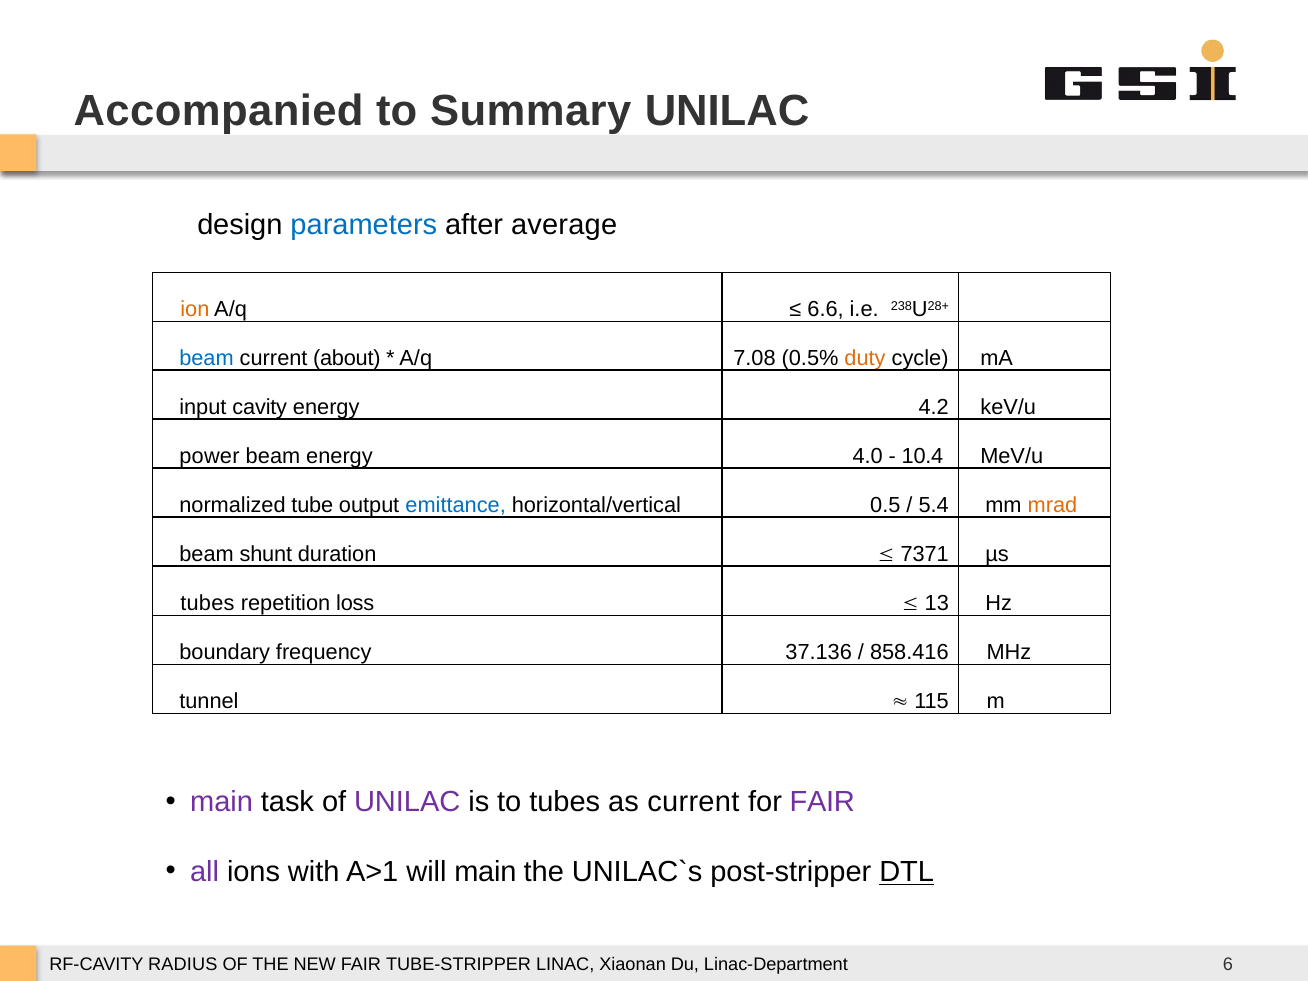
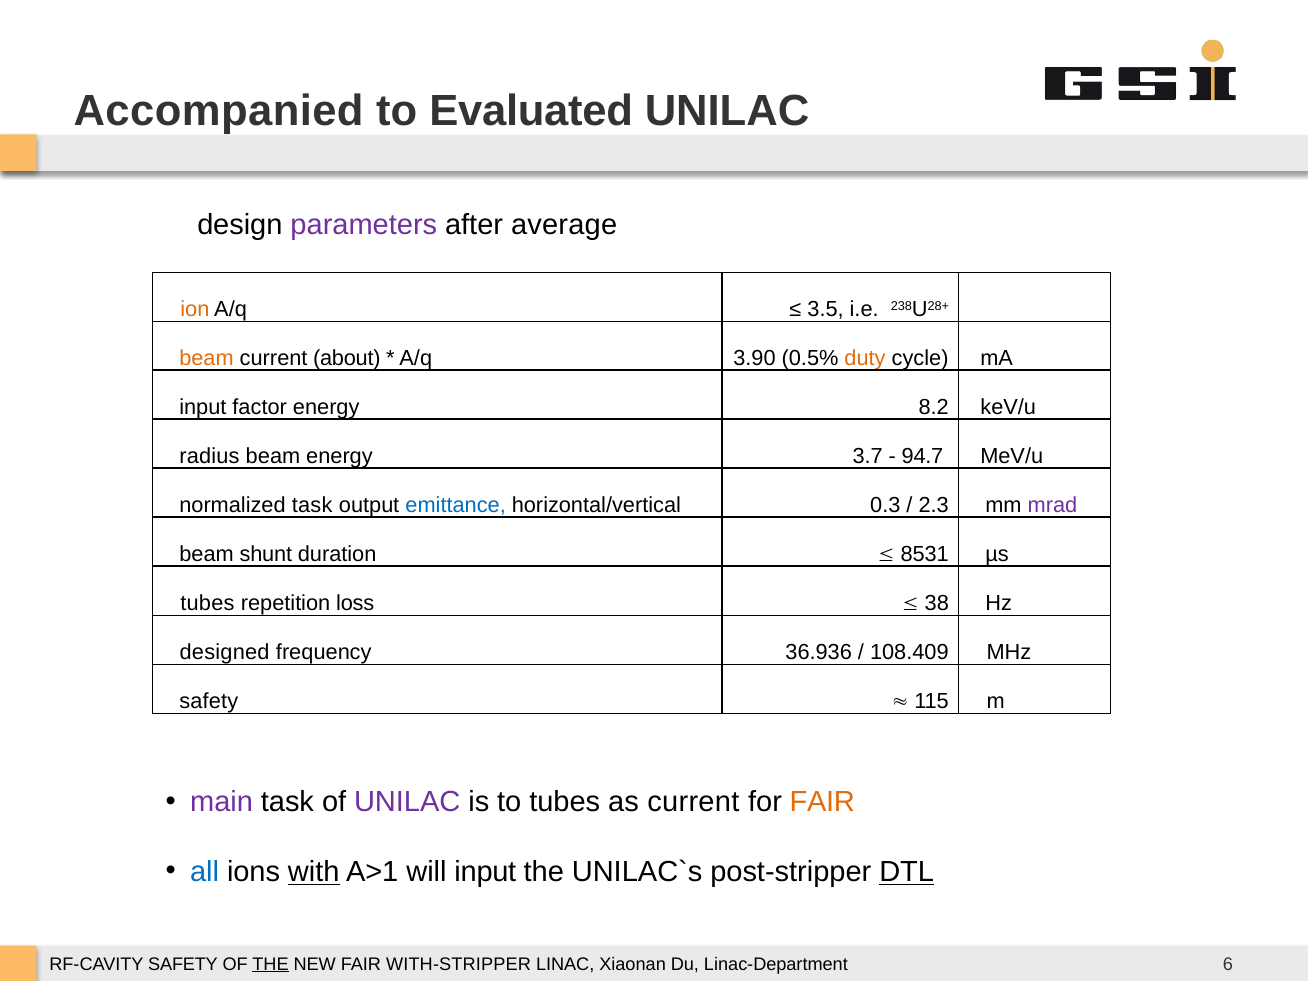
Summary: Summary -> Evaluated
parameters colour: blue -> purple
6.6: 6.6 -> 3.5
beam at (207, 358) colour: blue -> orange
7.08: 7.08 -> 3.90
cavity: cavity -> factor
4.2: 4.2 -> 8.2
power: power -> radius
4.0: 4.0 -> 3.7
10.4: 10.4 -> 94.7
normalized tube: tube -> task
0.5: 0.5 -> 0.3
5.4: 5.4 -> 2.3
mrad colour: orange -> purple
7371: 7371 -> 8531
13: 13 -> 38
boundary: boundary -> designed
37.136: 37.136 -> 36.936
858.416: 858.416 -> 108.409
tunnel at (209, 701): tunnel -> safety
FAIR at (822, 802) colour: purple -> orange
all colour: purple -> blue
with underline: none -> present
will main: main -> input
RADIUS at (183, 964): RADIUS -> SAFETY
THE at (271, 964) underline: none -> present
TUBE-STRIPPER: TUBE-STRIPPER -> WITH-STRIPPER
